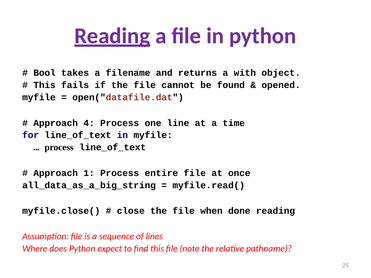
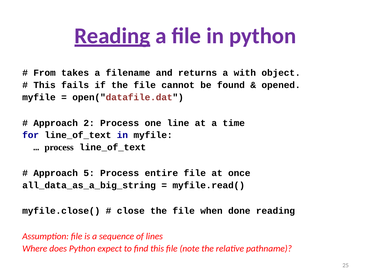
Bool: Bool -> From
4: 4 -> 2
1: 1 -> 5
